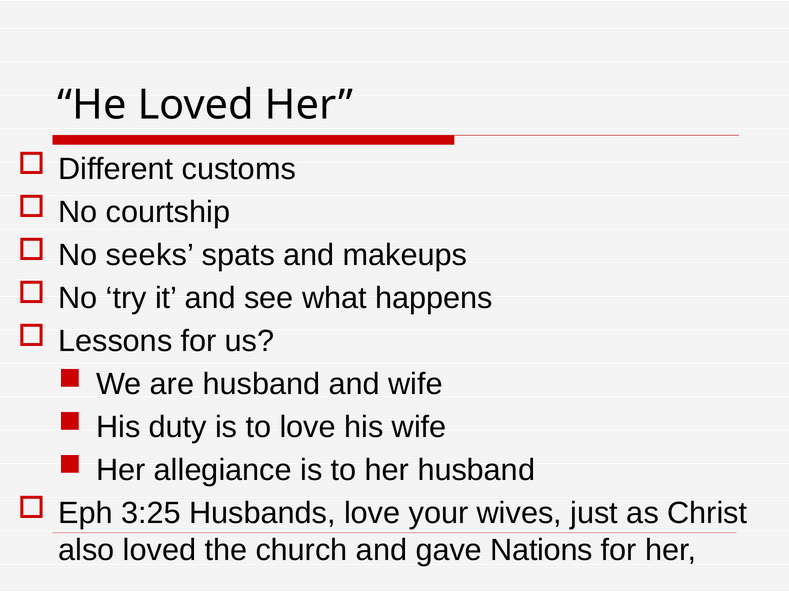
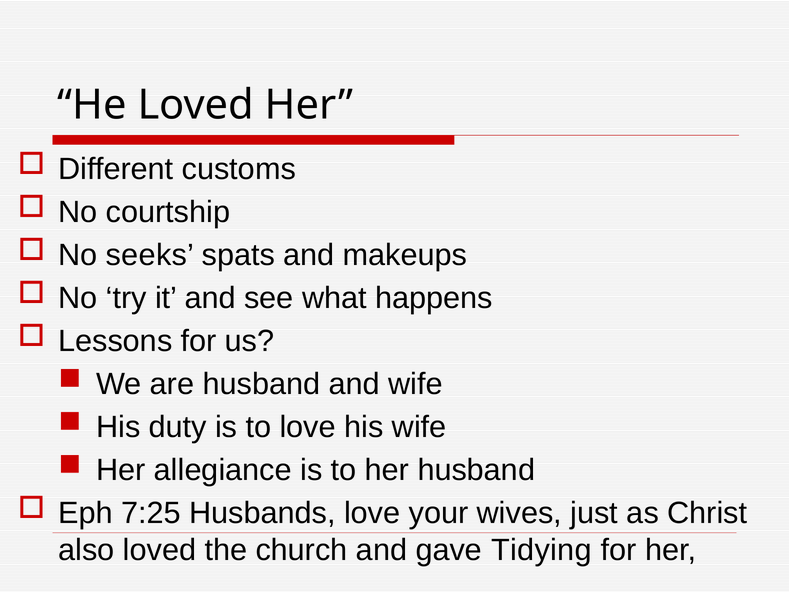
3:25: 3:25 -> 7:25
Nations: Nations -> Tidying
